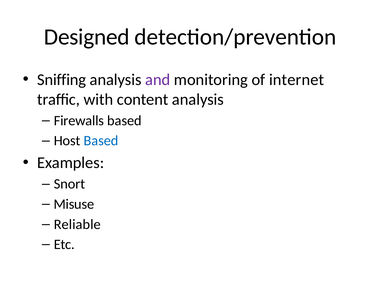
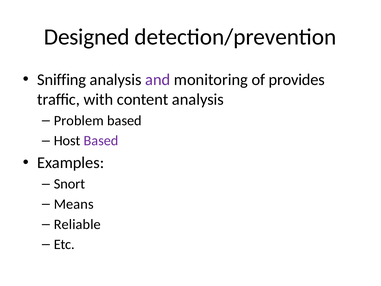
internet: internet -> provides
Firewalls: Firewalls -> Problem
Based at (101, 141) colour: blue -> purple
Misuse: Misuse -> Means
